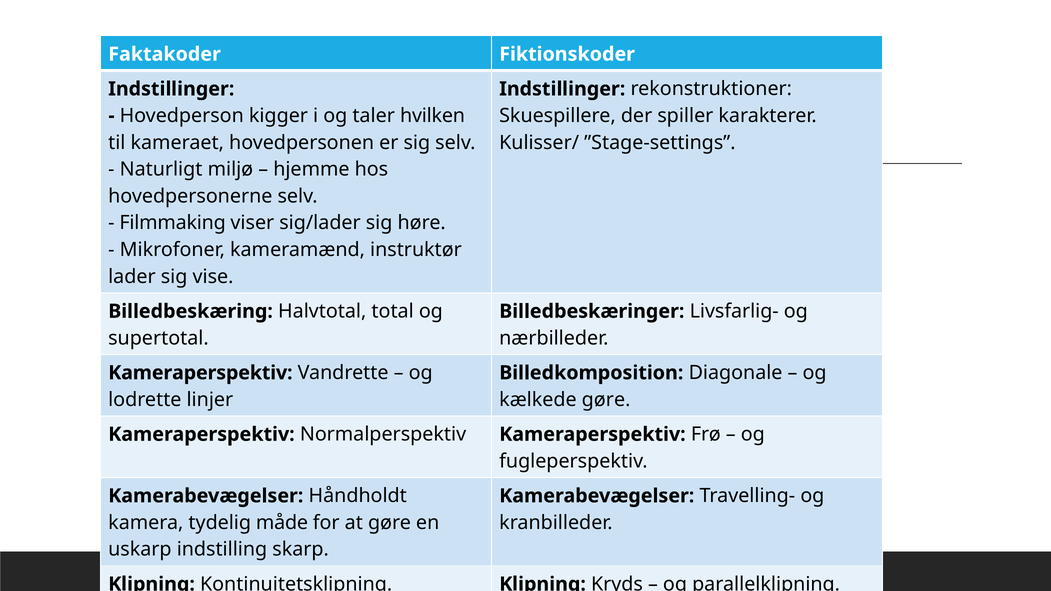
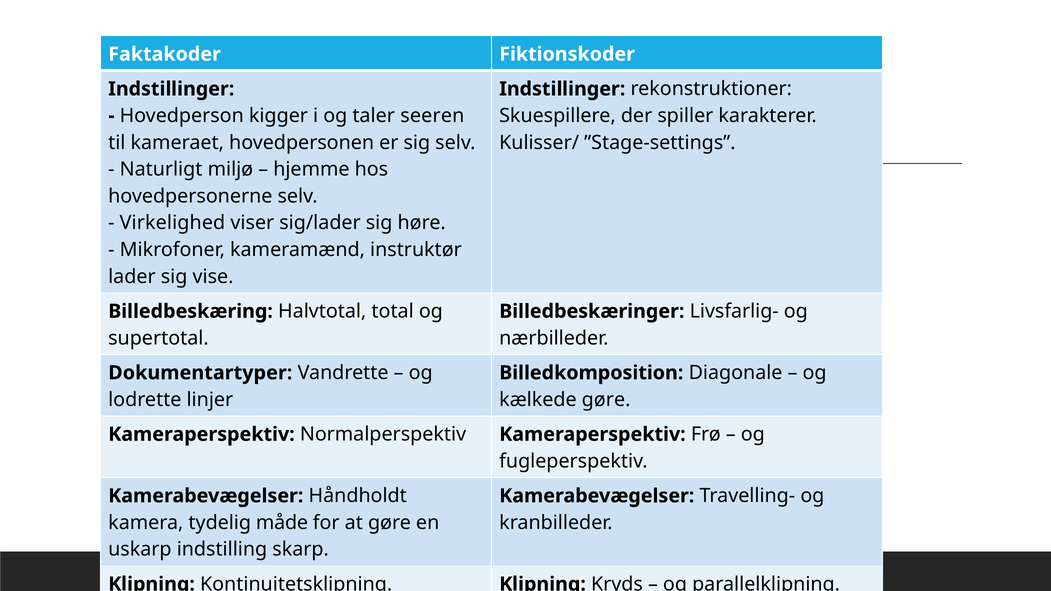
hvilken: hvilken -> seeren
Filmmaking: Filmmaking -> Virkelighed
Kameraperspektiv at (200, 373): Kameraperspektiv -> Dokumentartyper
